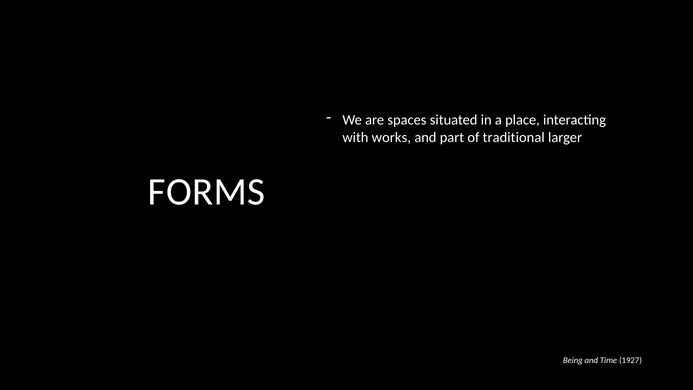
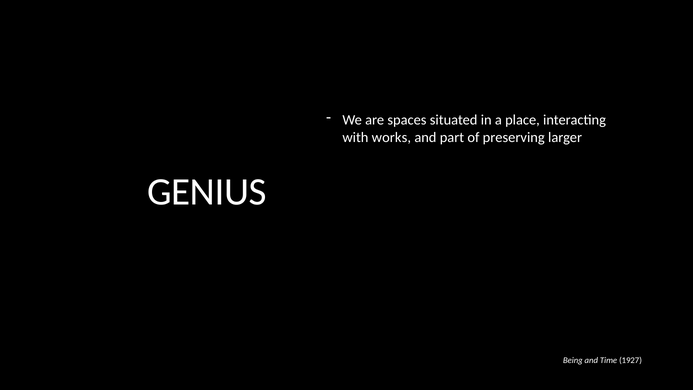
traditional: traditional -> preserving
FORMS: FORMS -> GENIUS
